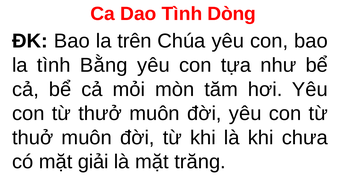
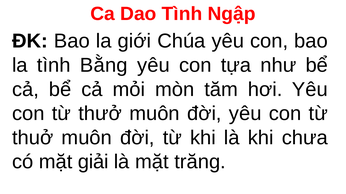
Dòng: Dòng -> Ngập
trên: trên -> giới
